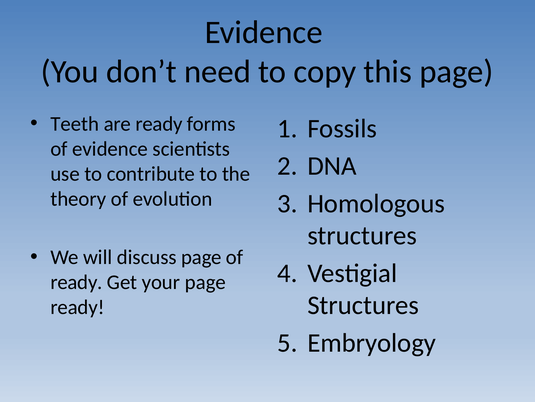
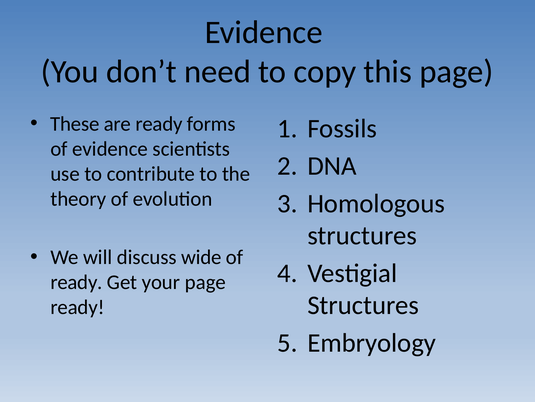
Teeth: Teeth -> These
discuss page: page -> wide
